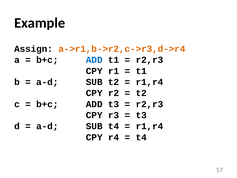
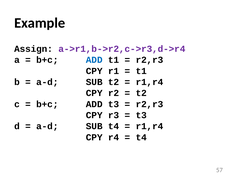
a->r1,b->r2,c->r3,d->r4 colour: orange -> purple
